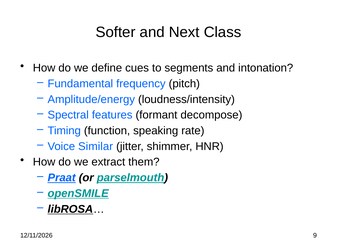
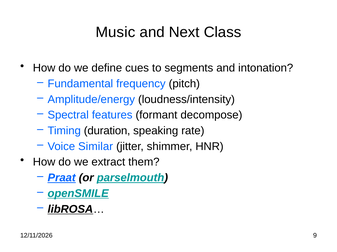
Softer: Softer -> Music
function: function -> duration
